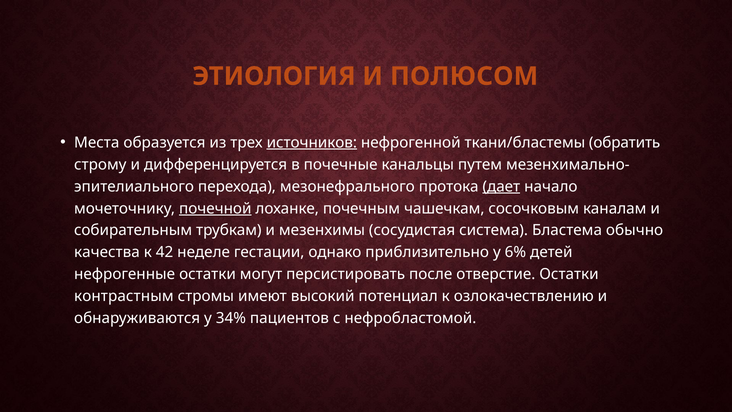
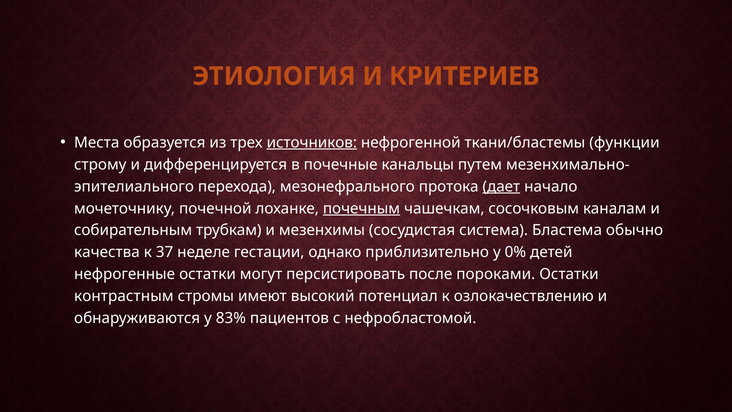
ПОЛЮСОМ: ПОЛЮСОМ -> КРИТЕРИЕВ
обратить: обратить -> функции
почечной underline: present -> none
почечным underline: none -> present
42: 42 -> 37
6%: 6% -> 0%
отверстие: отверстие -> пороками
34%: 34% -> 83%
